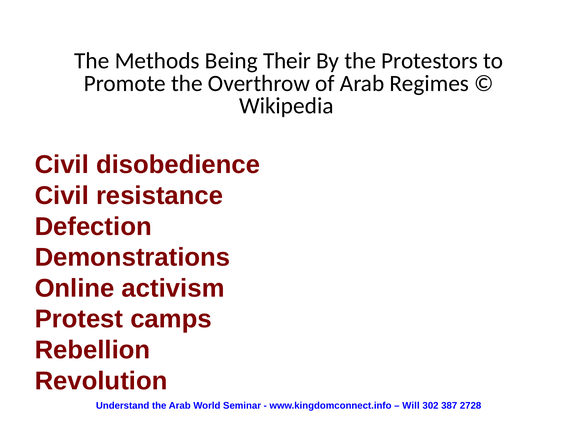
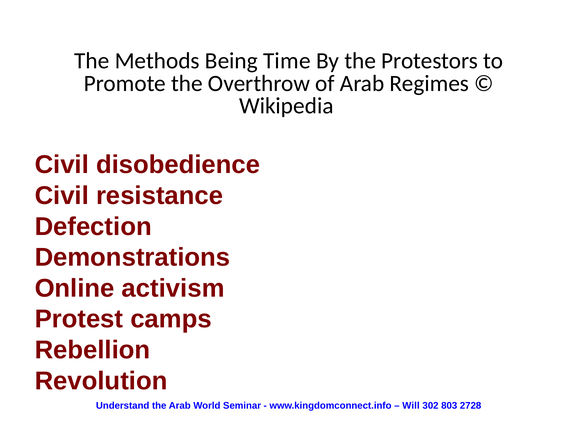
Their: Their -> Time
387: 387 -> 803
